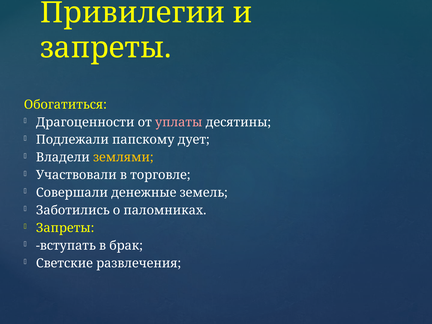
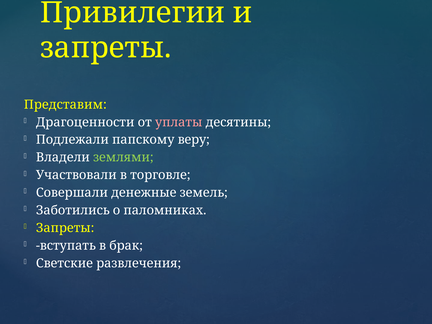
Обогатиться: Обогатиться -> Представим
дует: дует -> веру
землями colour: yellow -> light green
